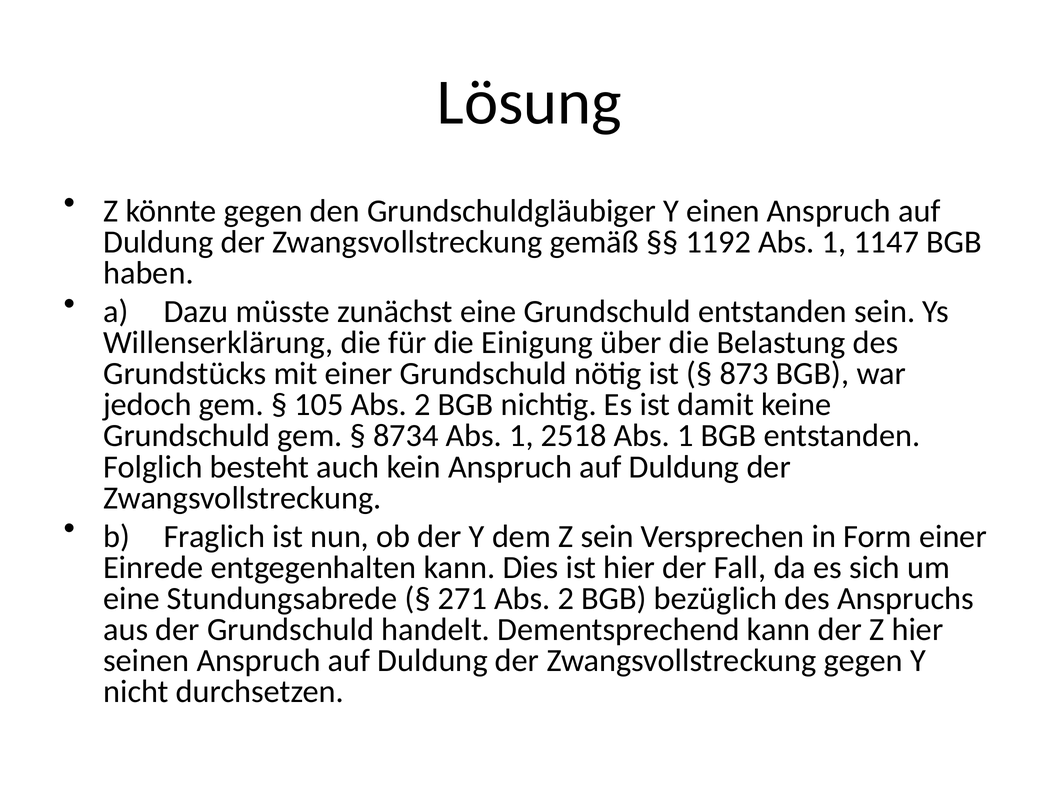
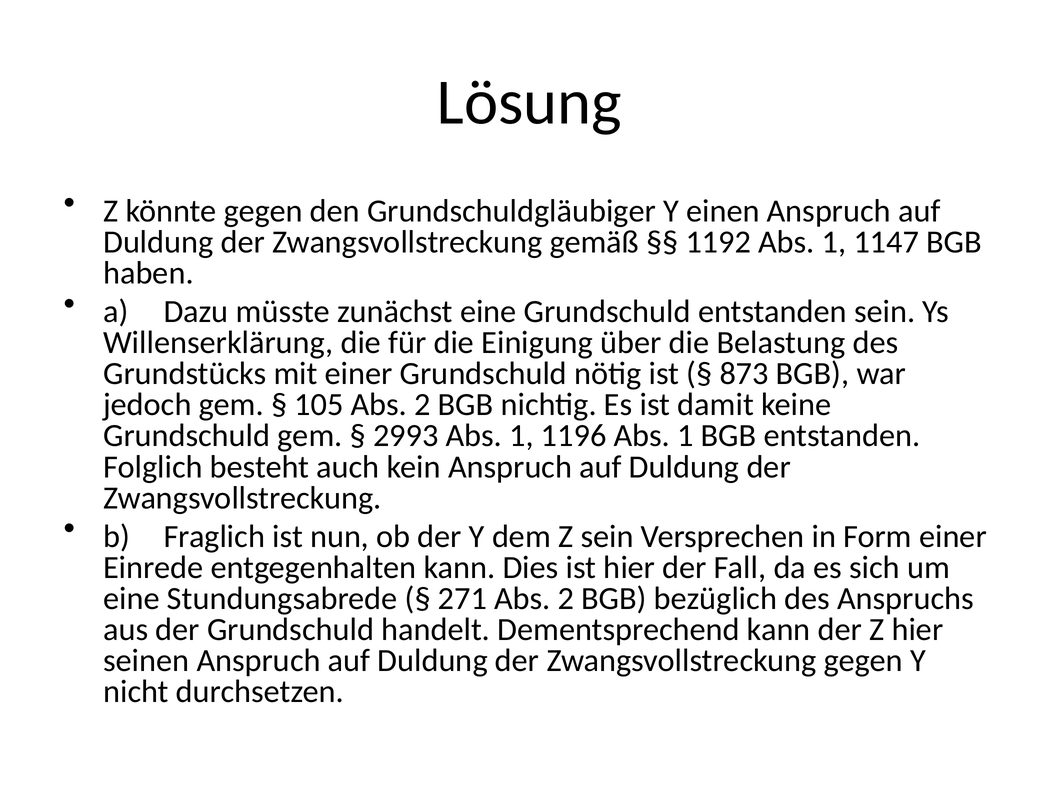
8734: 8734 -> 2993
2518: 2518 -> 1196
